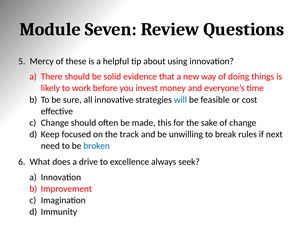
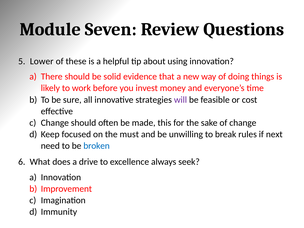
Mercy: Mercy -> Lower
will colour: blue -> purple
track: track -> must
